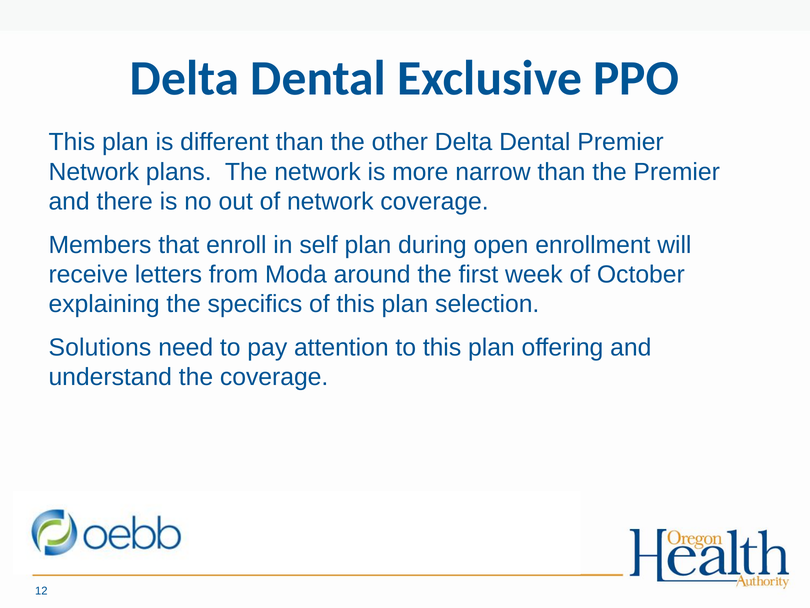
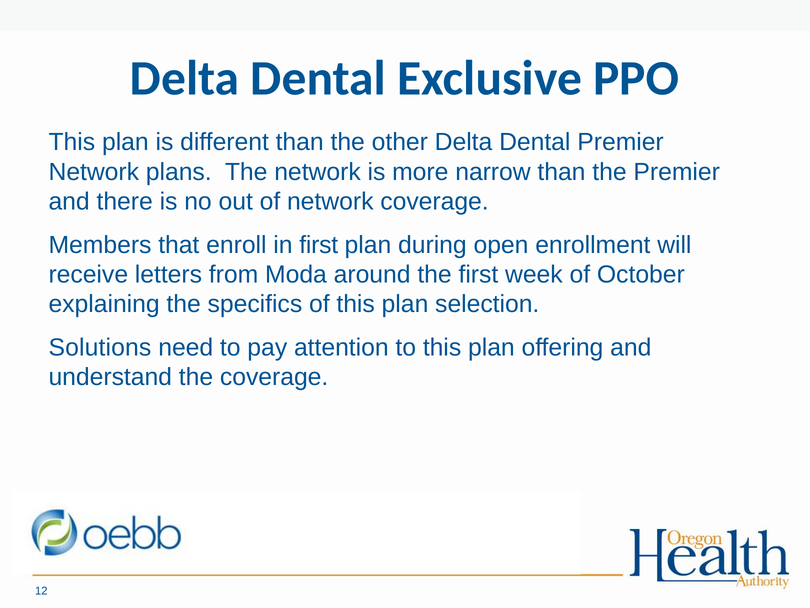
in self: self -> first
